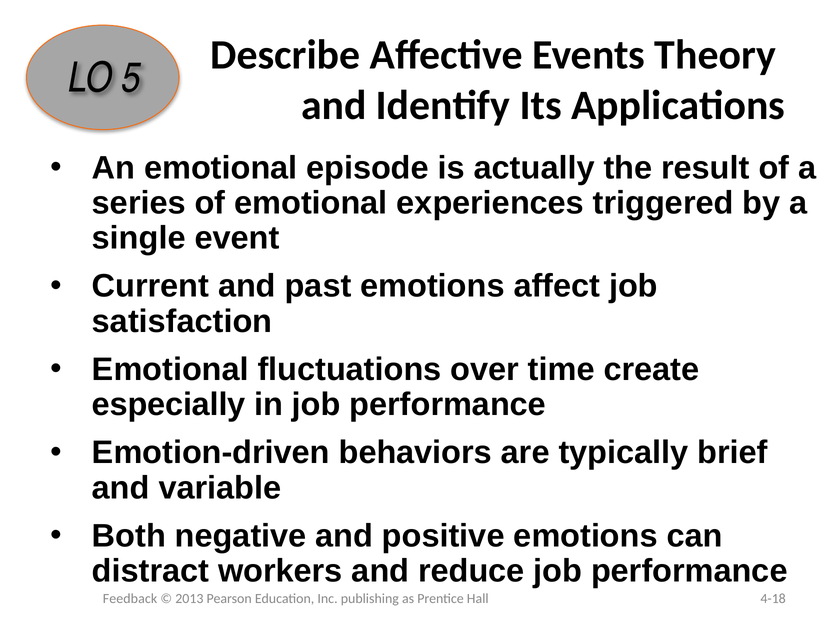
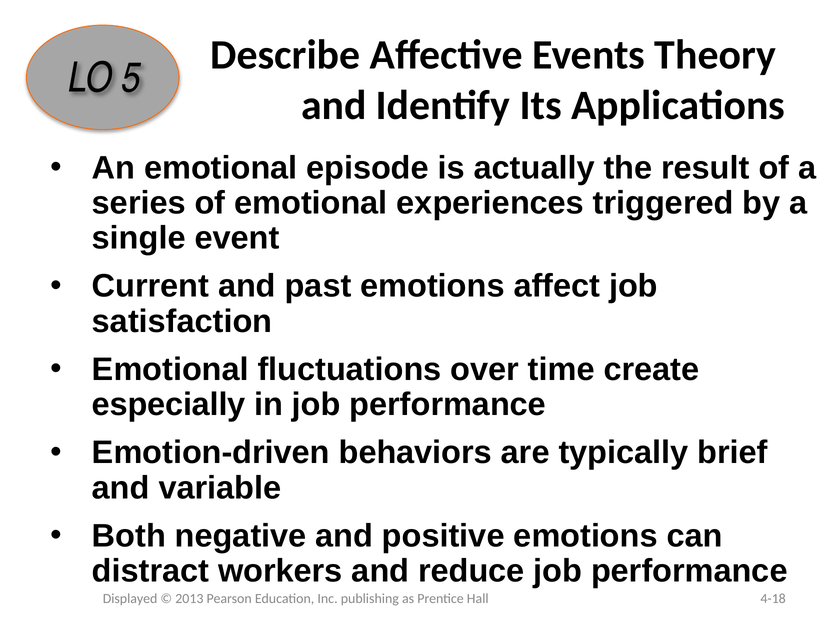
Feedback: Feedback -> Displayed
